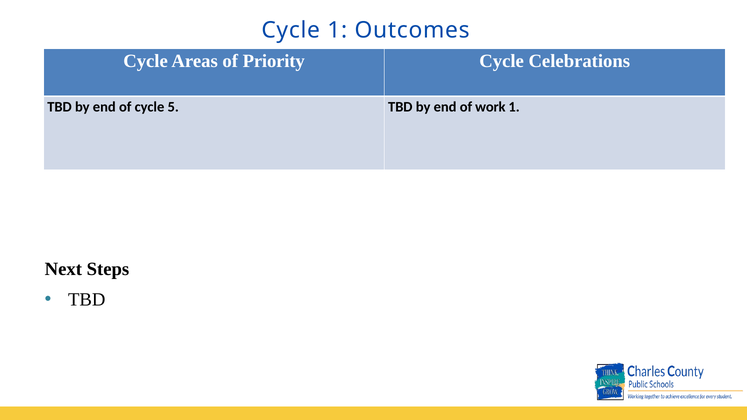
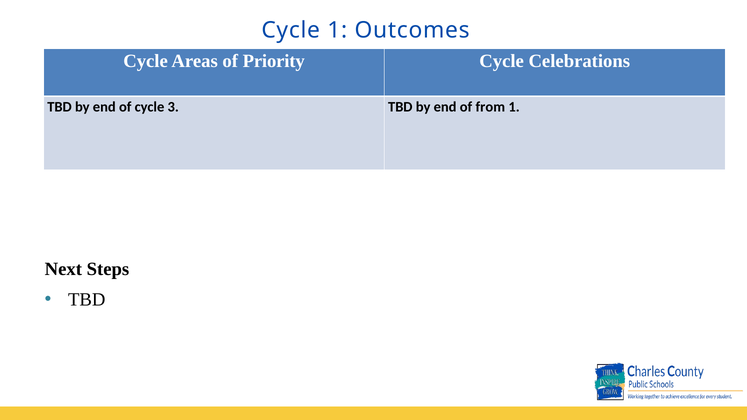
5: 5 -> 3
work: work -> from
